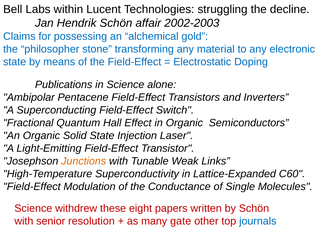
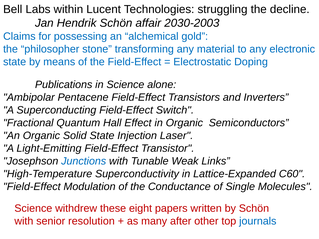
2002-2003: 2002-2003 -> 2030-2003
Junctions colour: orange -> blue
gate: gate -> after
